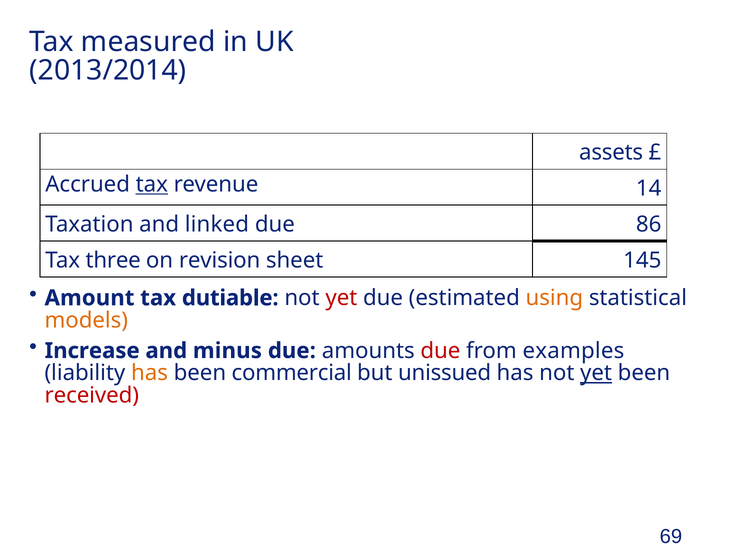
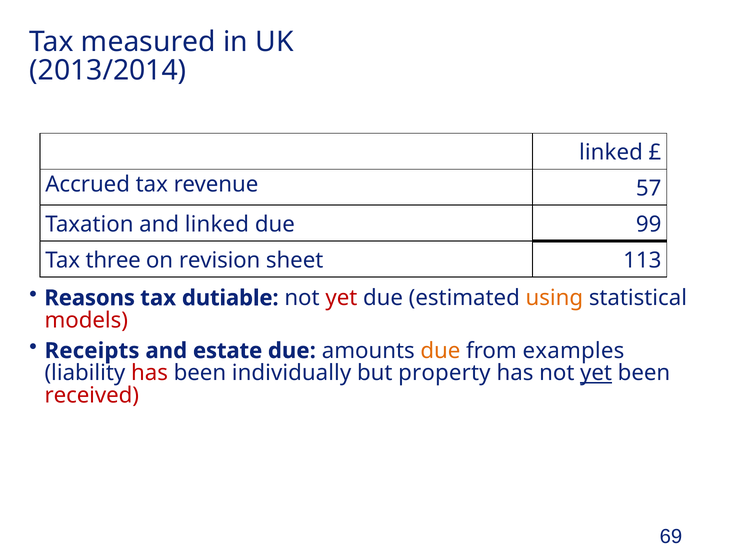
assets at (611, 152): assets -> linked
tax at (152, 184) underline: present -> none
14: 14 -> 57
86: 86 -> 99
145: 145 -> 113
Amount: Amount -> Reasons
models colour: orange -> red
Increase: Increase -> Receipts
minus: minus -> estate
due at (440, 351) colour: red -> orange
has at (149, 373) colour: orange -> red
commercial: commercial -> individually
unissued: unissued -> property
